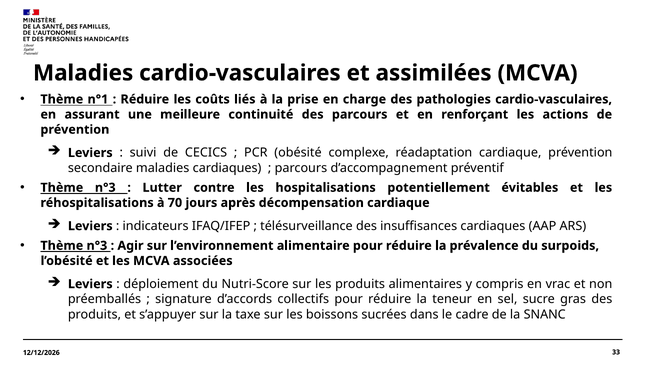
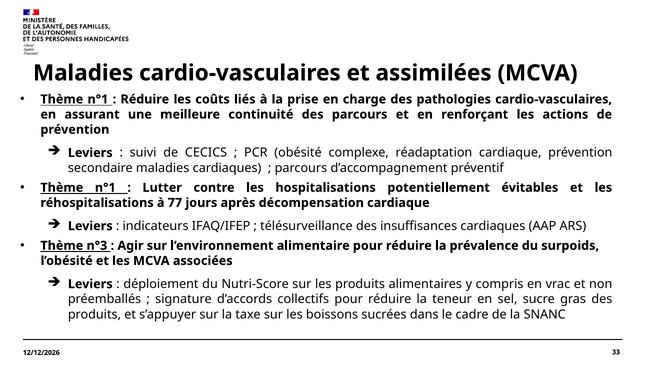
n°3 at (105, 187): n°3 -> n°1
70: 70 -> 77
